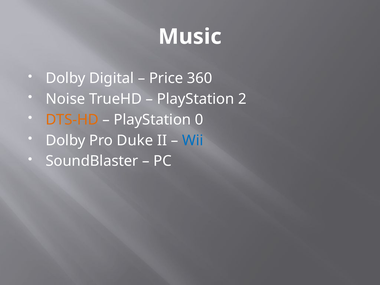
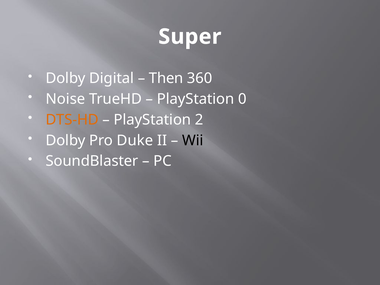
Music: Music -> Super
Price: Price -> Then
2: 2 -> 0
0: 0 -> 2
Wii colour: blue -> black
